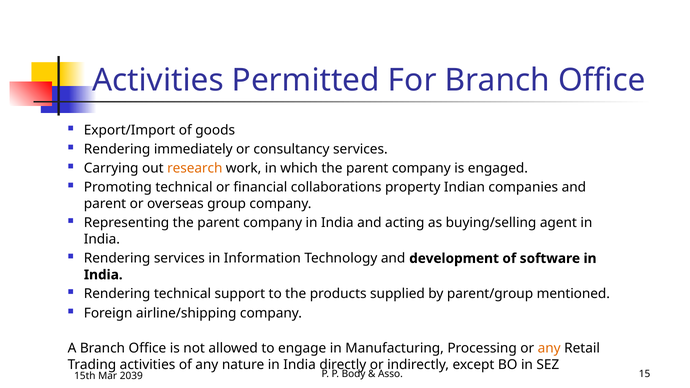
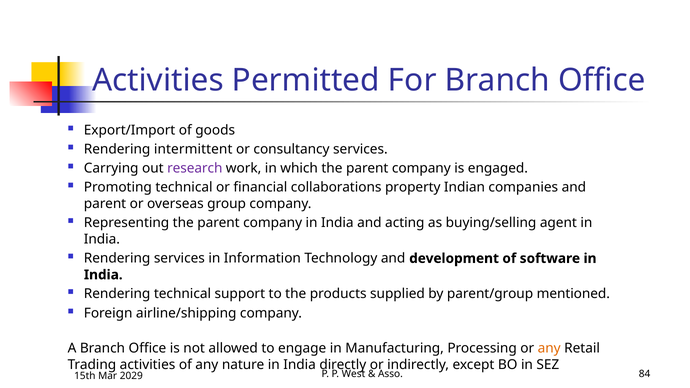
immediately: immediately -> intermittent
research colour: orange -> purple
Body: Body -> West
15: 15 -> 84
2039: 2039 -> 2029
